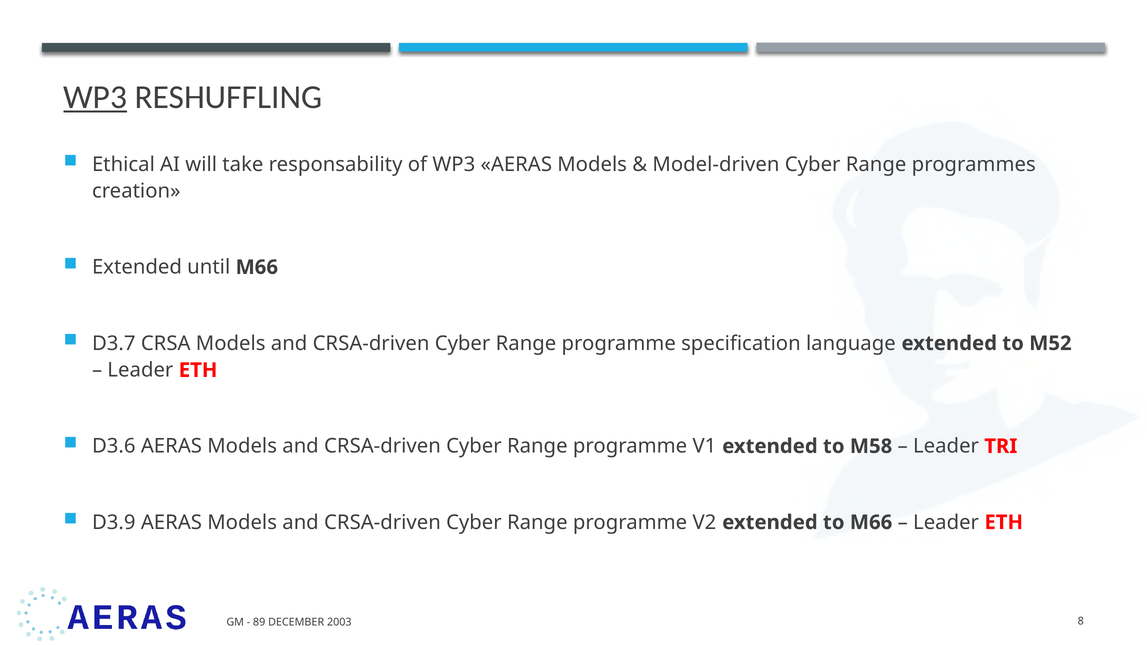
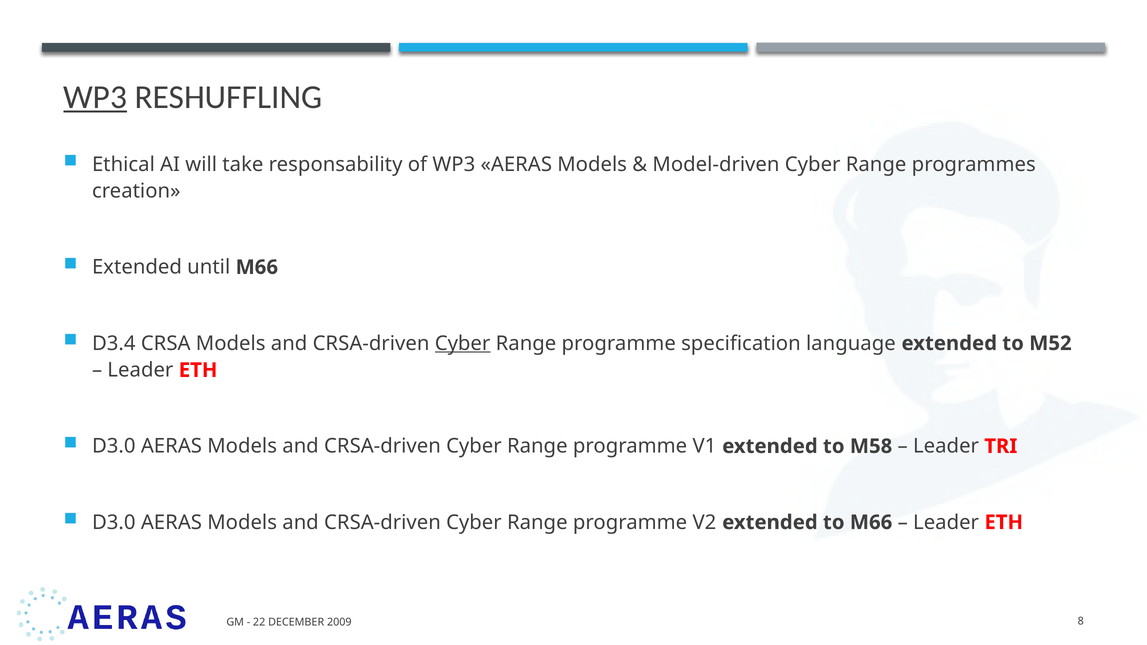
D3.7: D3.7 -> D3.4
Cyber at (463, 343) underline: none -> present
D3.6 at (114, 446): D3.6 -> D3.0
D3.9 at (114, 523): D3.9 -> D3.0
89: 89 -> 22
2003: 2003 -> 2009
